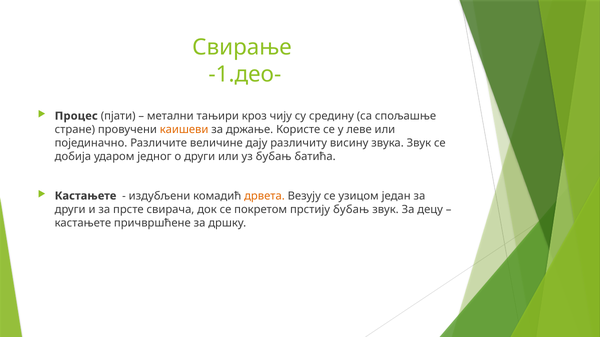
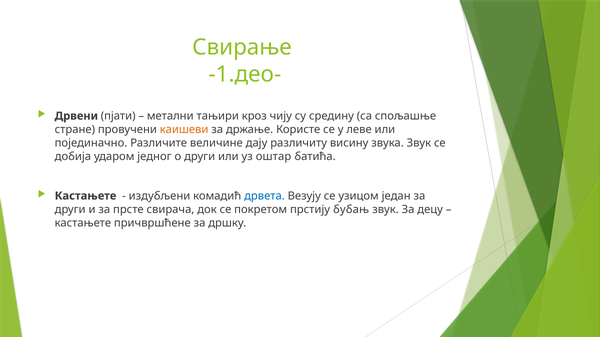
Процес: Процес -> Дрвени
уз бубањ: бубањ -> оштар
дрвета colour: orange -> blue
